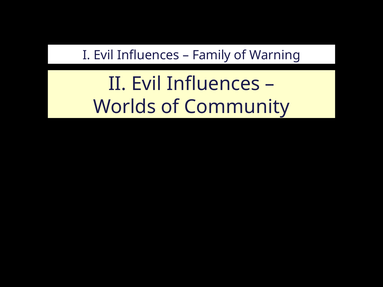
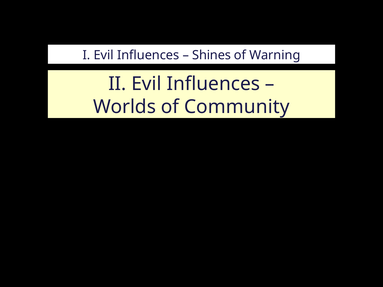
Family: Family -> Shines
